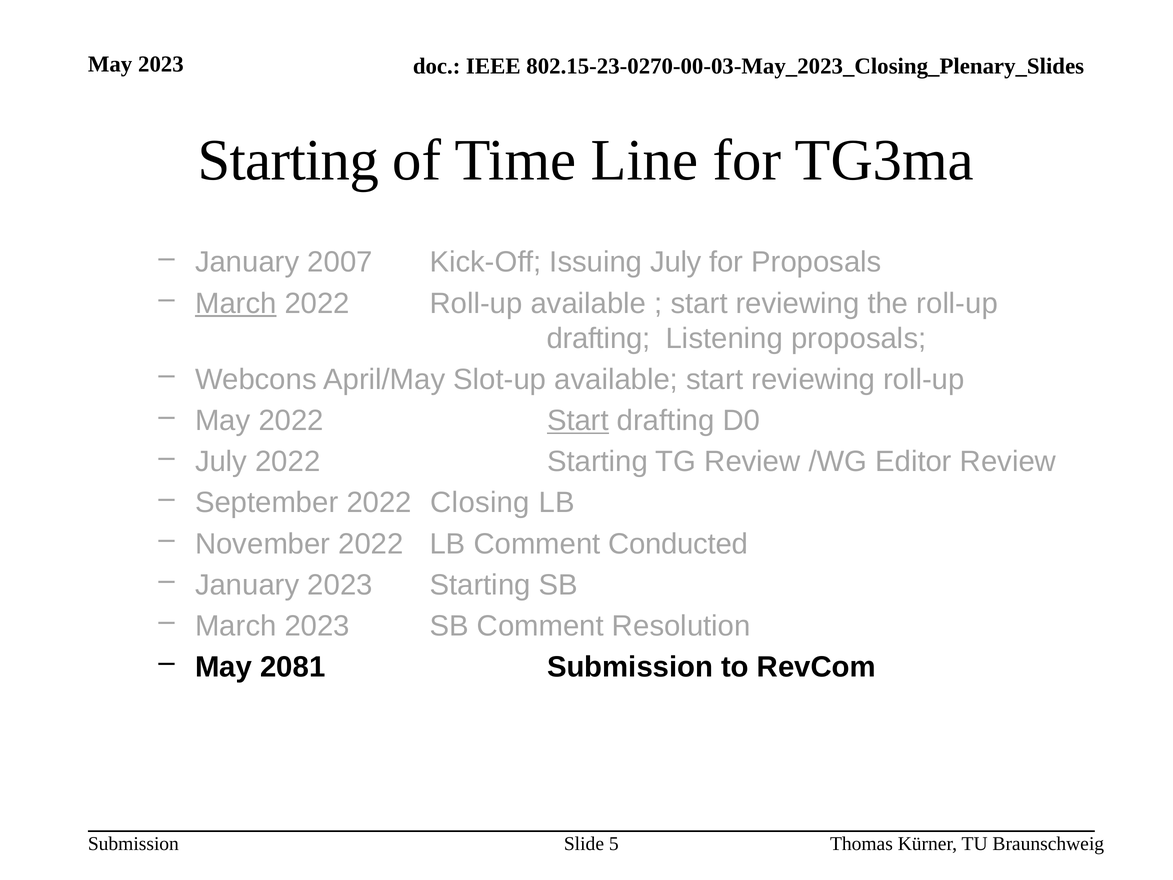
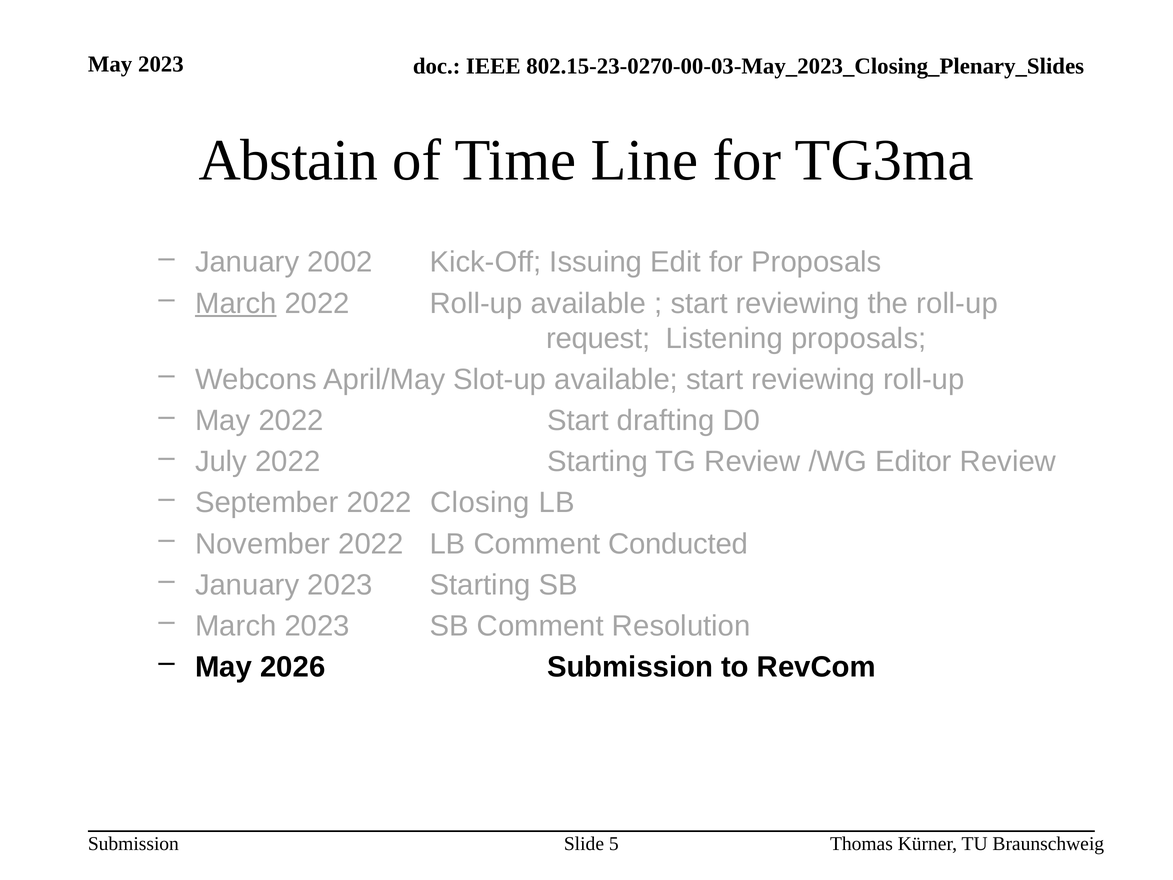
Starting at (288, 160): Starting -> Abstain
2007: 2007 -> 2002
Issuing July: July -> Edit
drafting at (598, 338): drafting -> request
Start at (578, 421) underline: present -> none
2081: 2081 -> 2026
